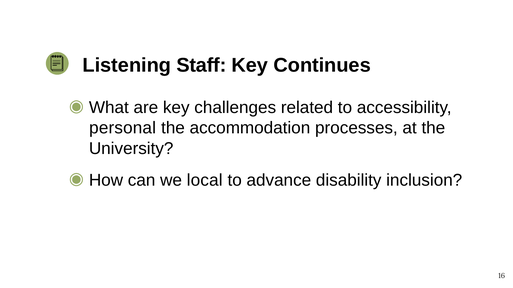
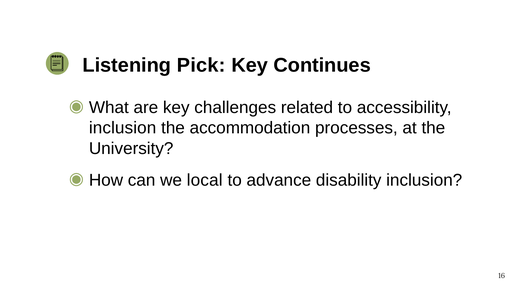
Staff: Staff -> Pick
personal at (123, 128): personal -> inclusion
